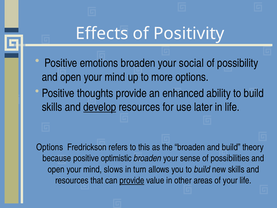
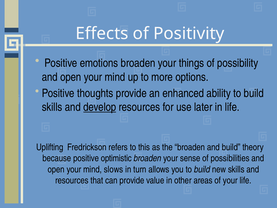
social: social -> things
Options at (50, 147): Options -> Uplifting
provide at (132, 180) underline: present -> none
